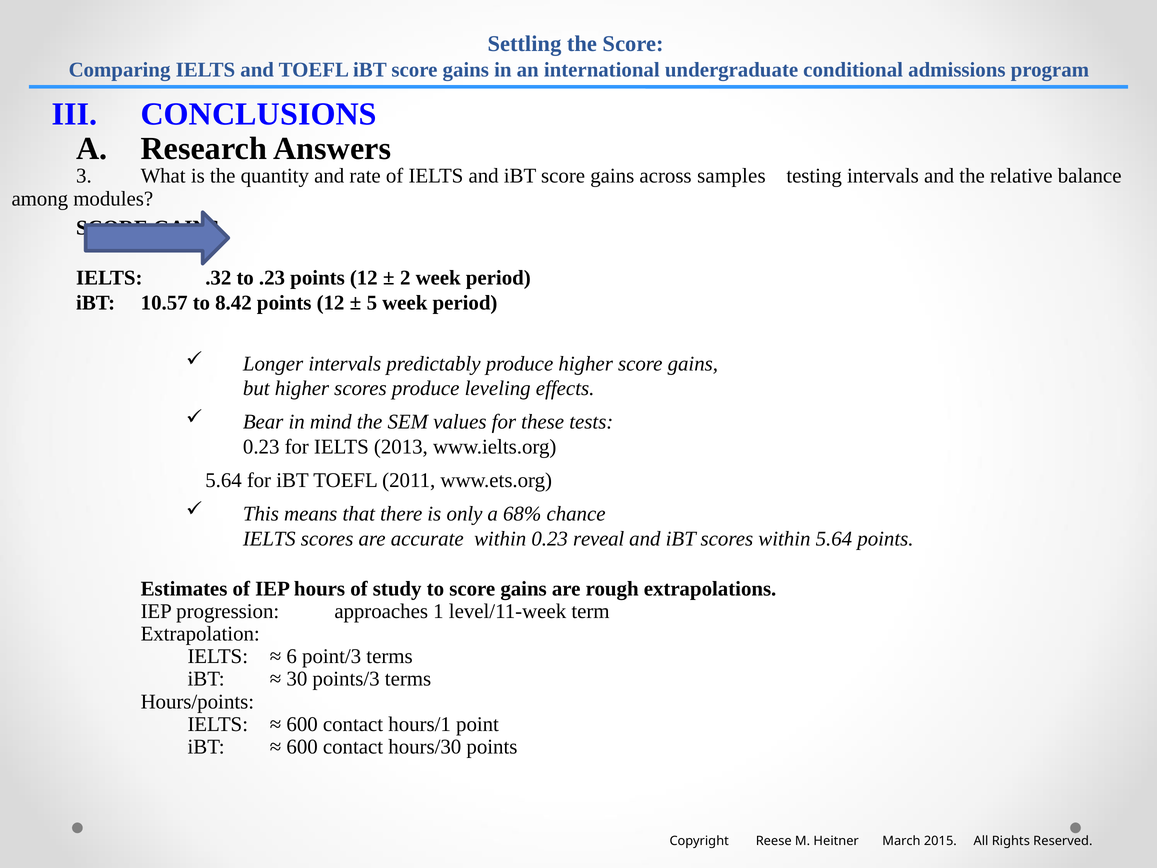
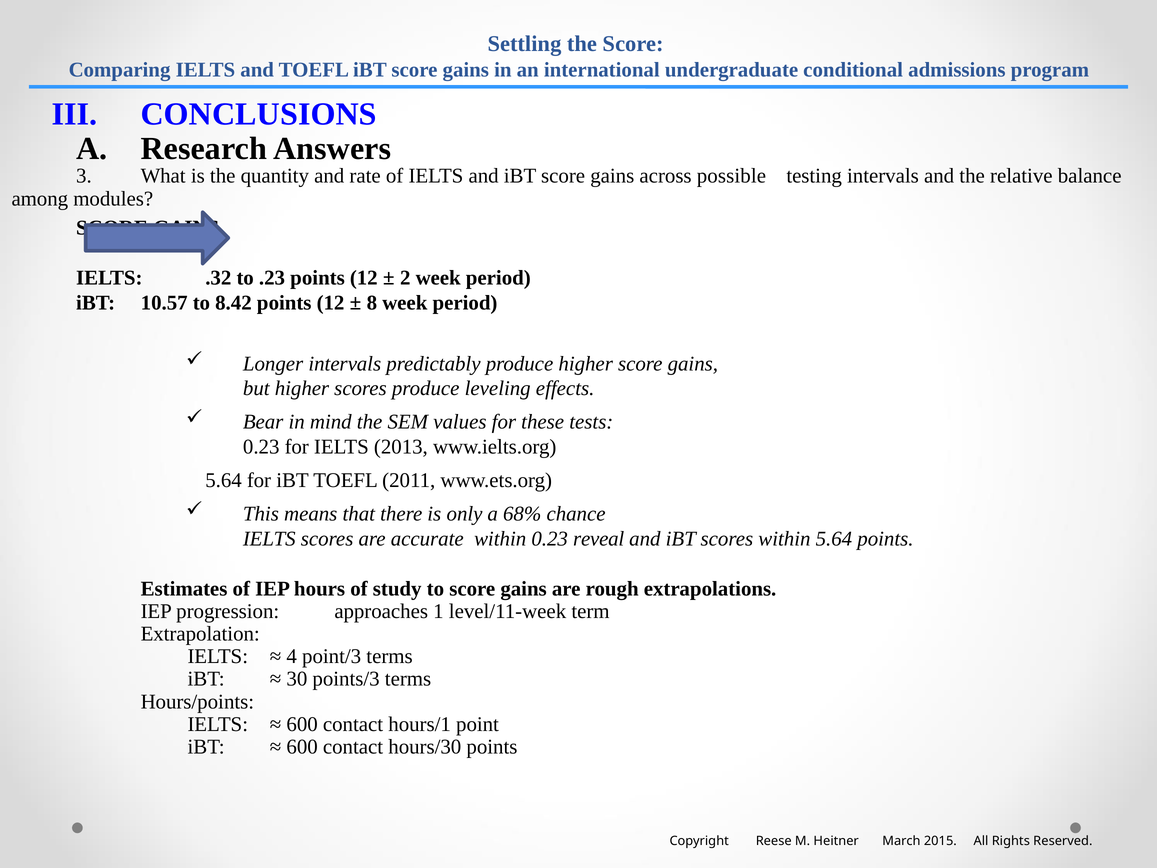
samples: samples -> possible
5: 5 -> 8
6: 6 -> 4
